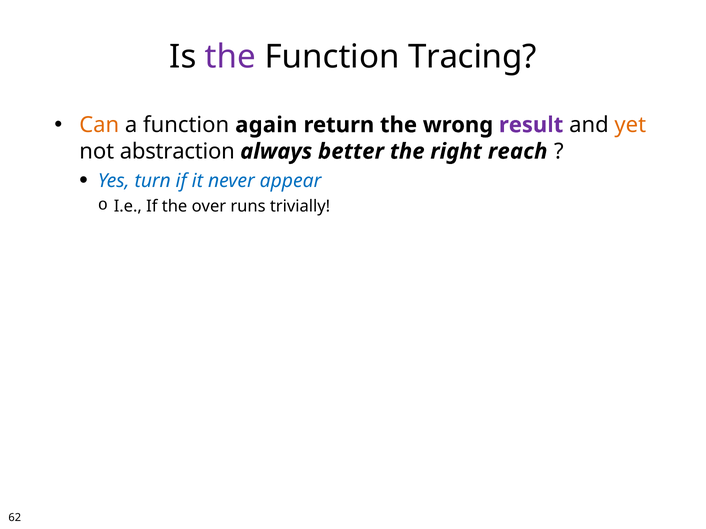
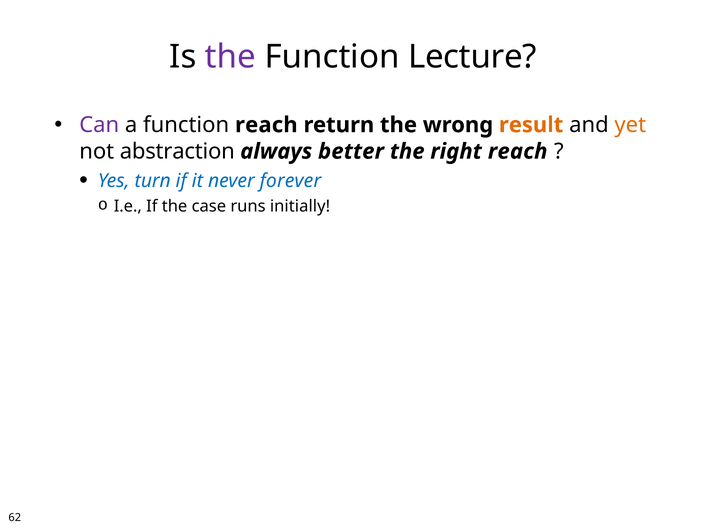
Tracing: Tracing -> Lecture
Can colour: orange -> purple
function again: again -> reach
result colour: purple -> orange
appear: appear -> forever
over: over -> case
trivially: trivially -> initially
